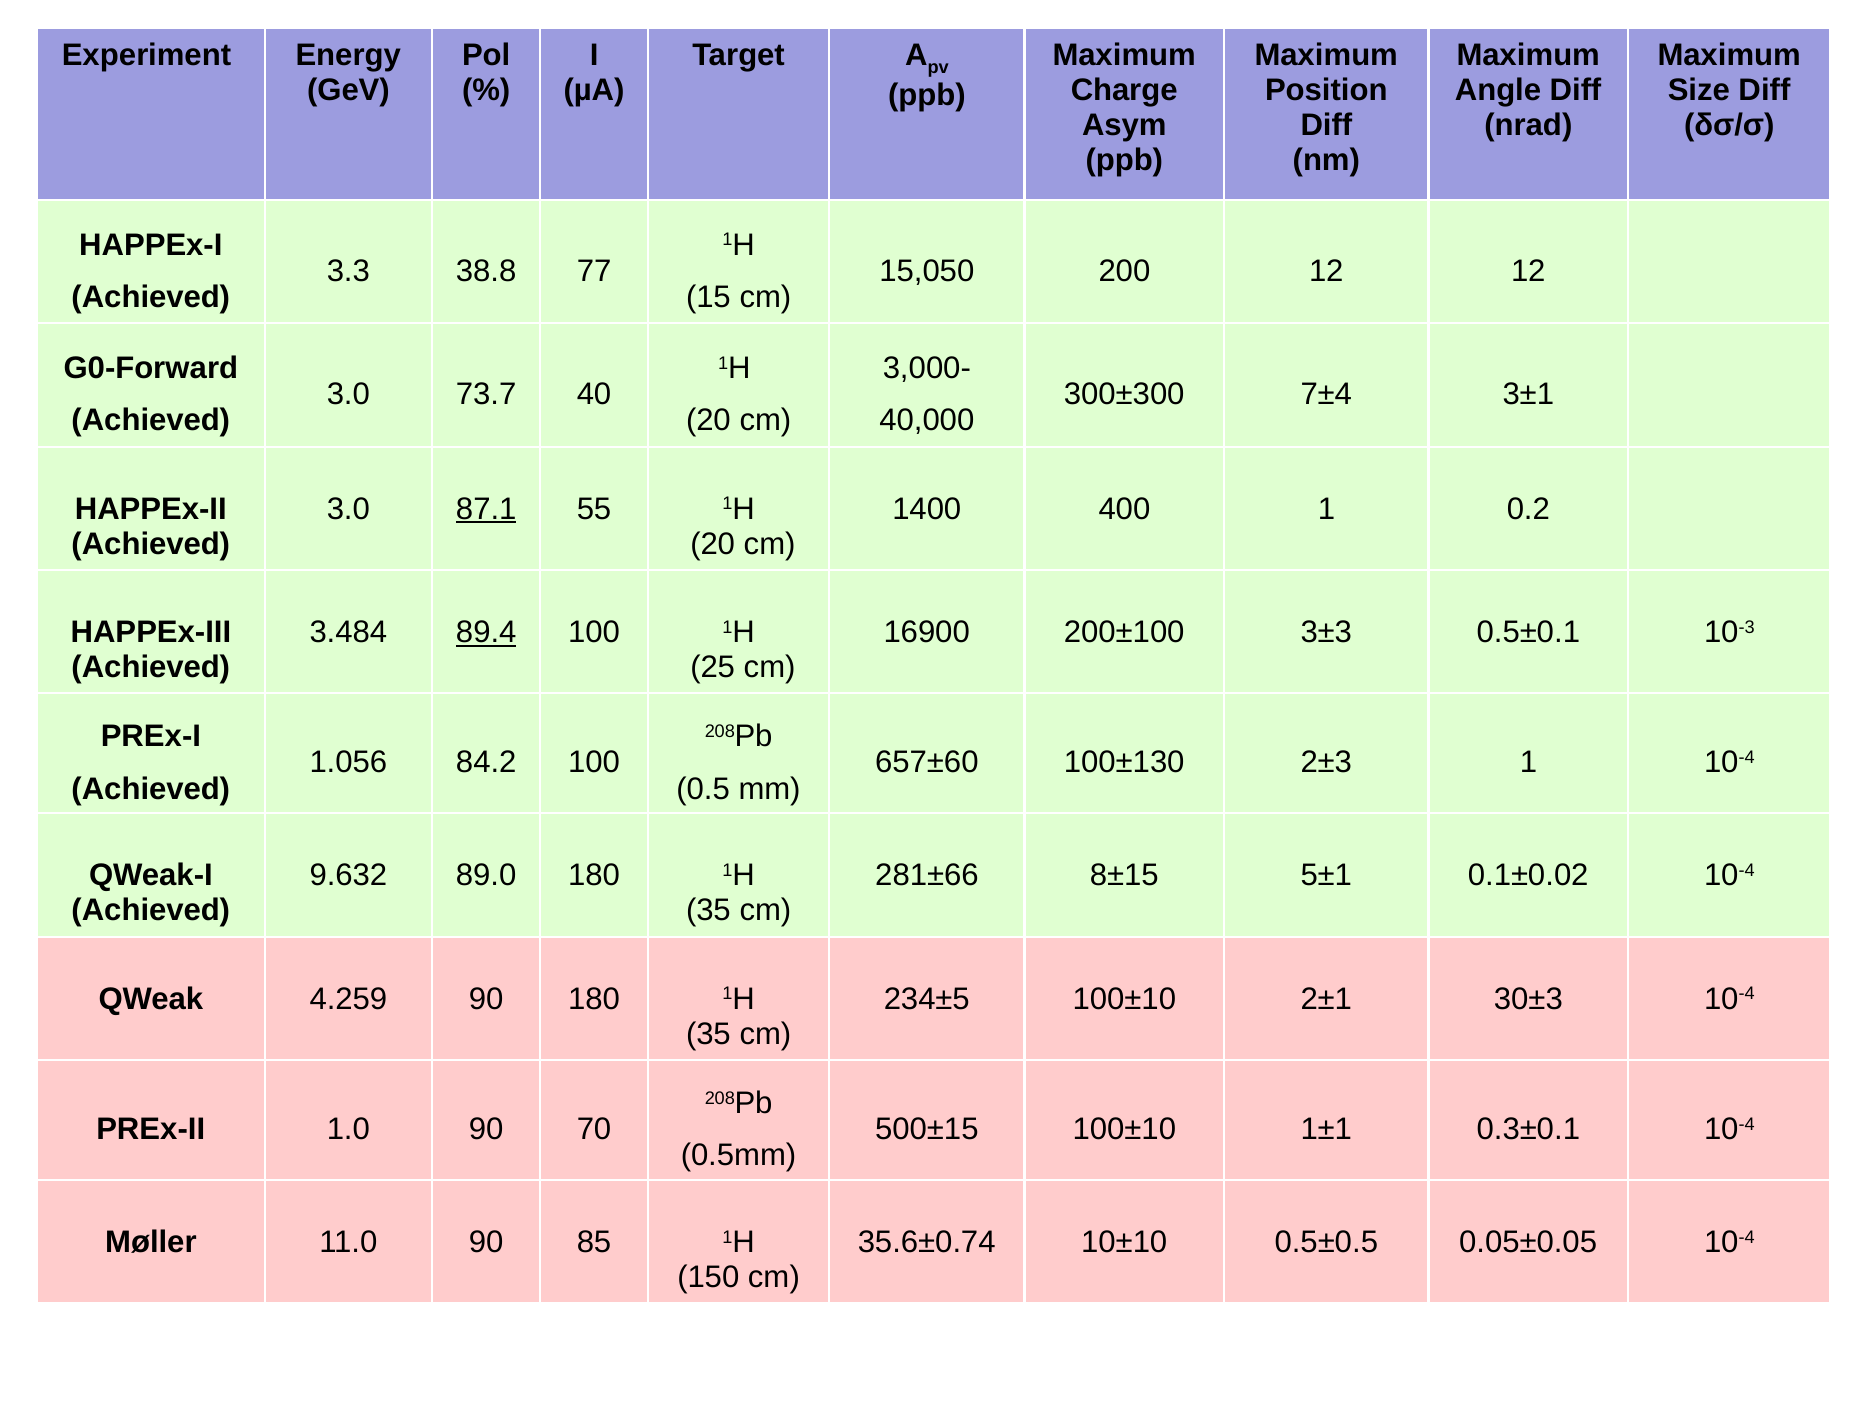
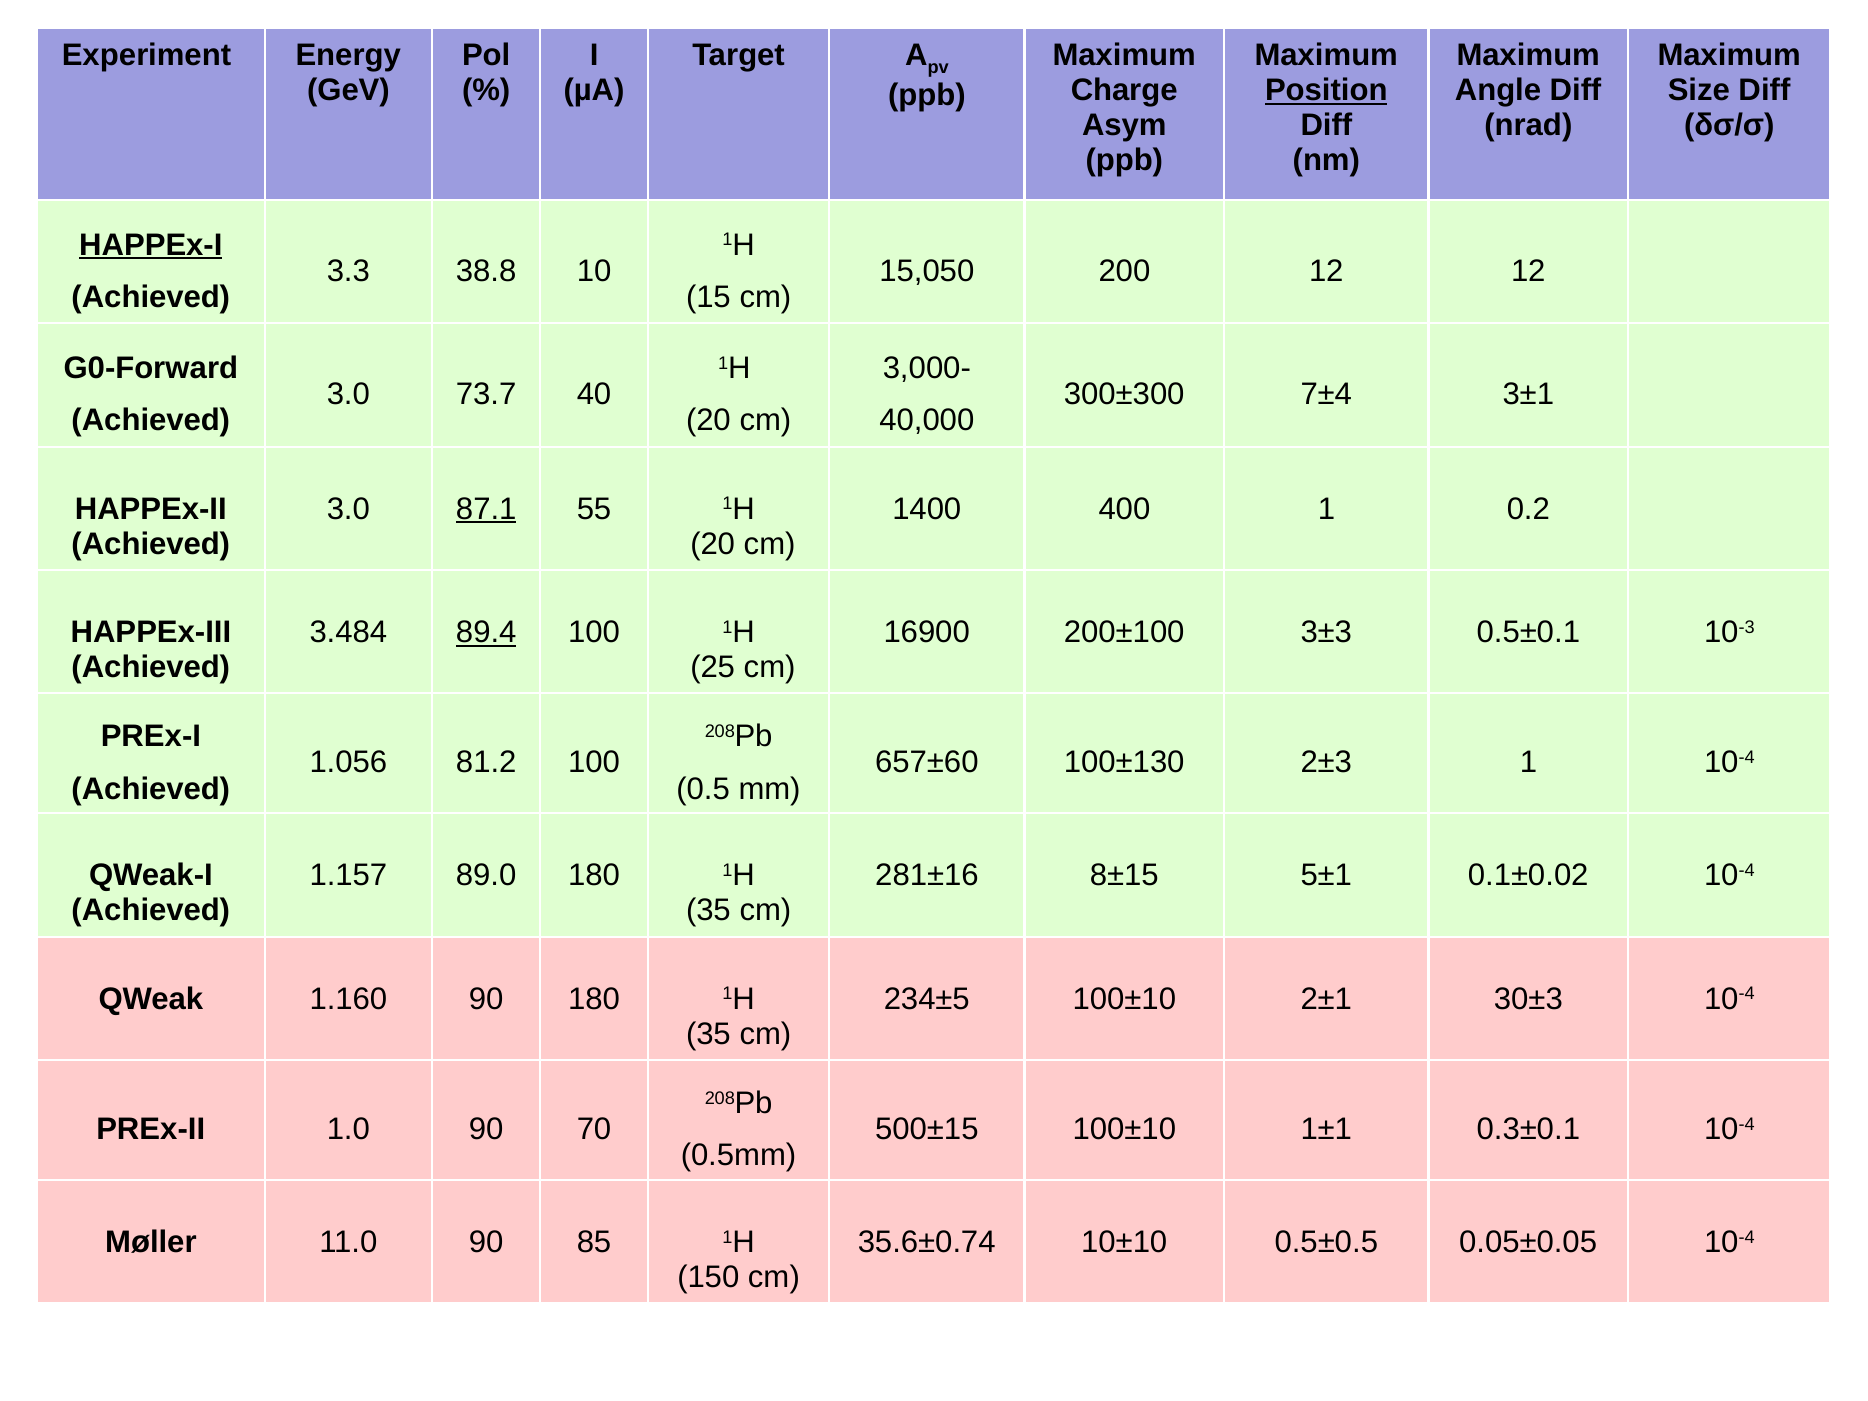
Position underline: none -> present
HAPPEx-I underline: none -> present
77: 77 -> 10
84.2: 84.2 -> 81.2
9.632: 9.632 -> 1.157
281±66: 281±66 -> 281±16
4.259: 4.259 -> 1.160
